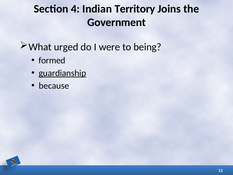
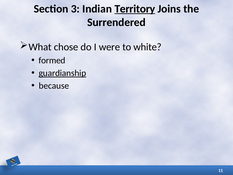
4: 4 -> 3
Territory underline: none -> present
Government: Government -> Surrendered
urged: urged -> chose
being: being -> white
